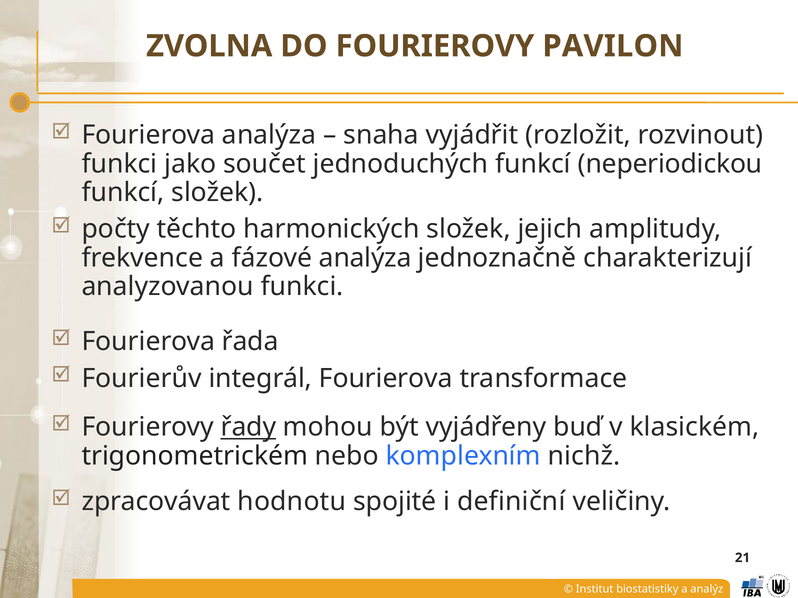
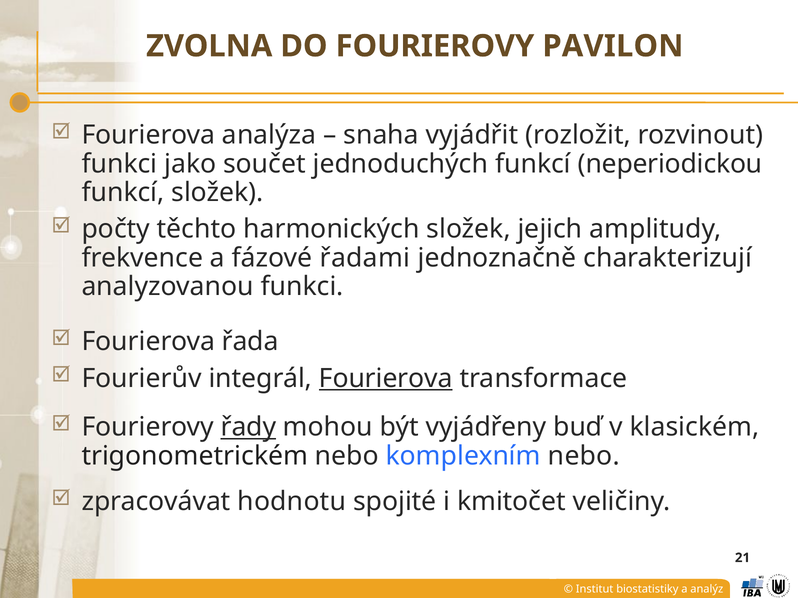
fázové analýza: analýza -> řadami
Fourierova at (386, 379) underline: none -> present
komplexním nichž: nichž -> nebo
definiční: definiční -> kmitočet
